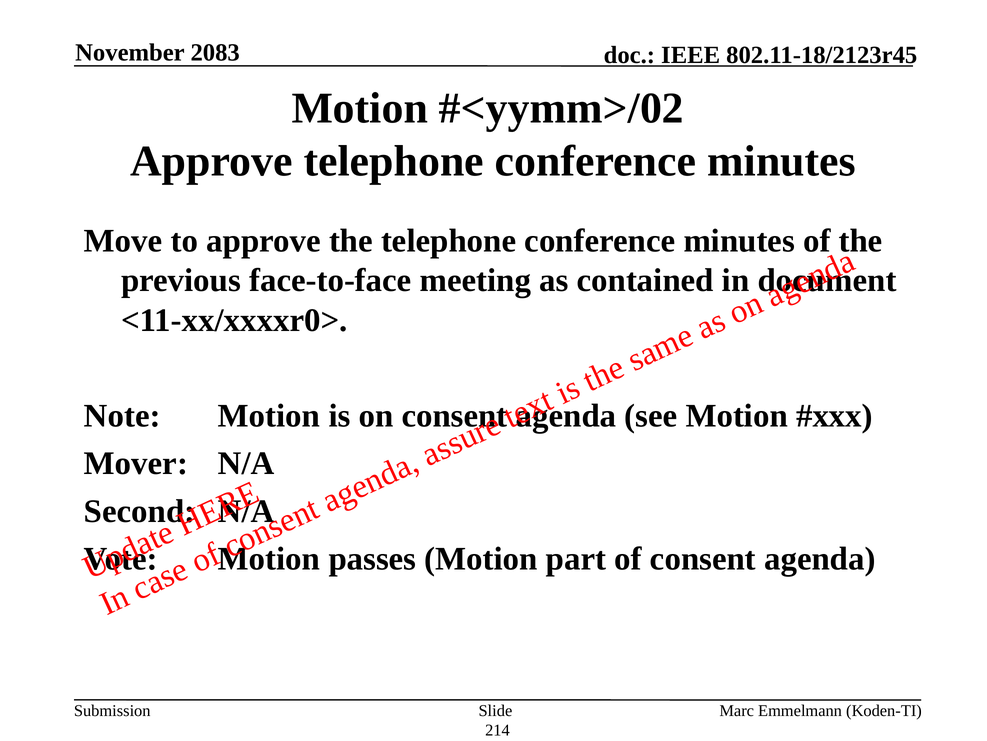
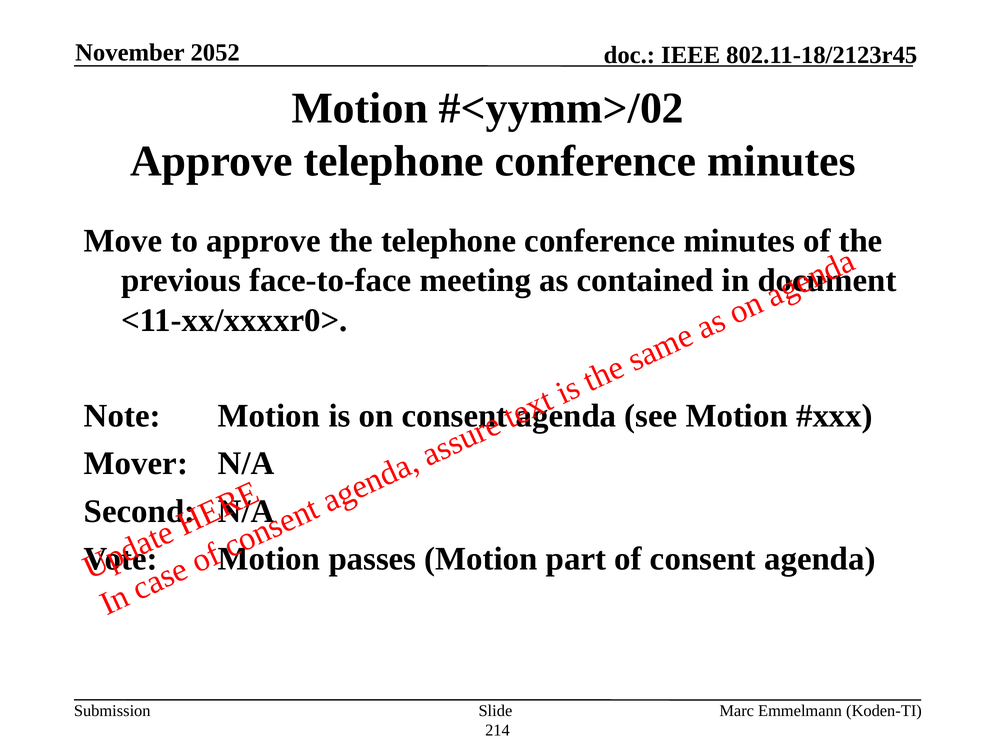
2083: 2083 -> 2052
